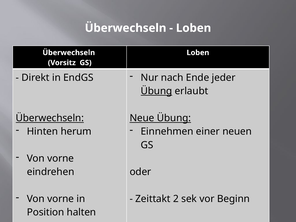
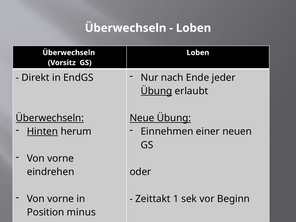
Hinten underline: none -> present
2: 2 -> 1
halten: halten -> minus
